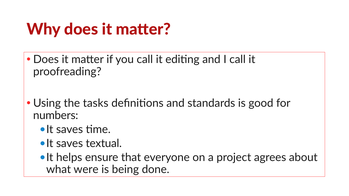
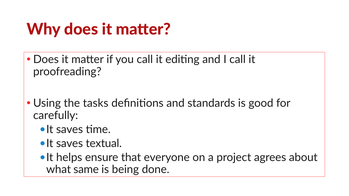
numbers: numbers -> carefully
were: were -> same
